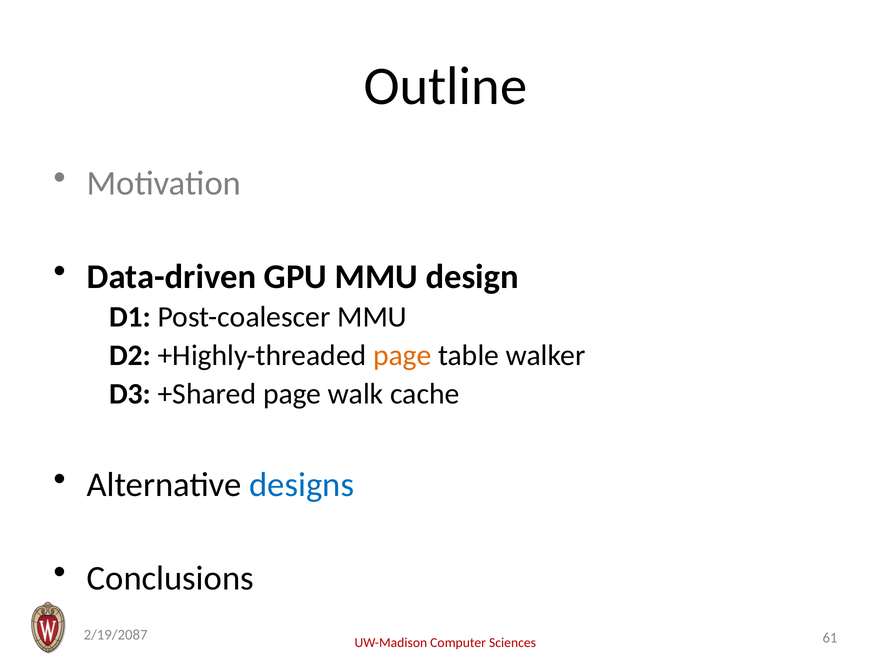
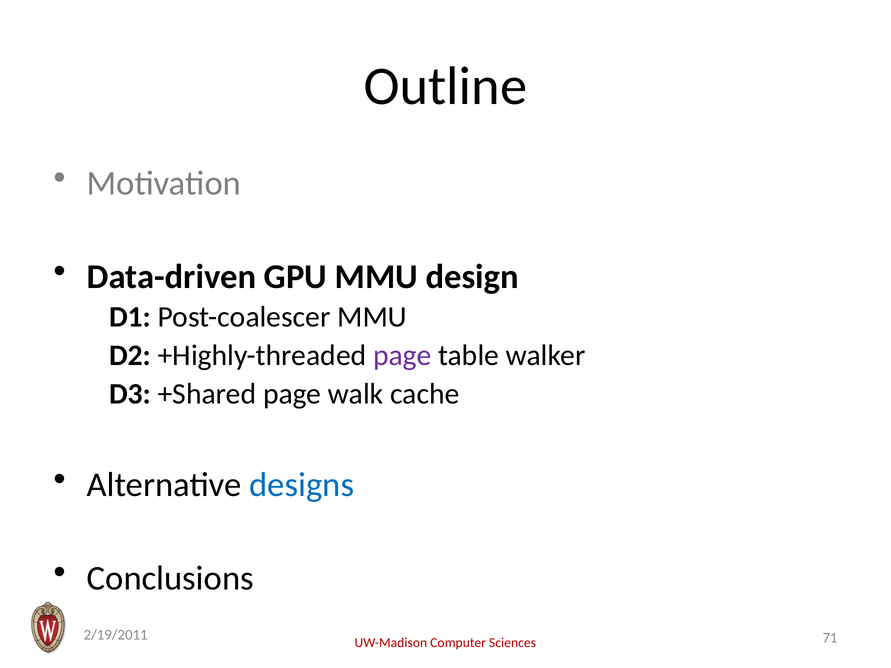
page at (402, 356) colour: orange -> purple
2/19/2087: 2/19/2087 -> 2/19/2011
61: 61 -> 71
